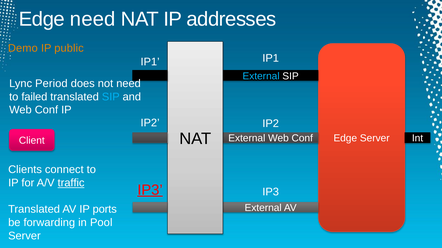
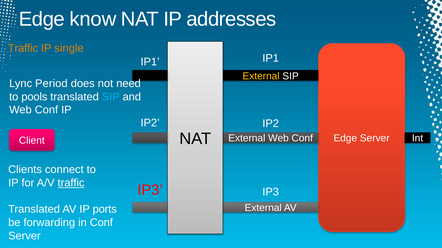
Edge need: need -> know
Demo at (23, 48): Demo -> Traffic
public: public -> single
External at (261, 76) colour: light blue -> yellow
failed: failed -> pools
IP3 at (150, 190) underline: present -> none
in Pool: Pool -> Conf
